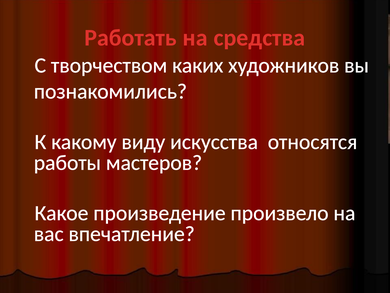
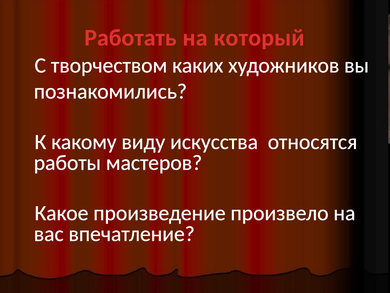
средства: средства -> который
